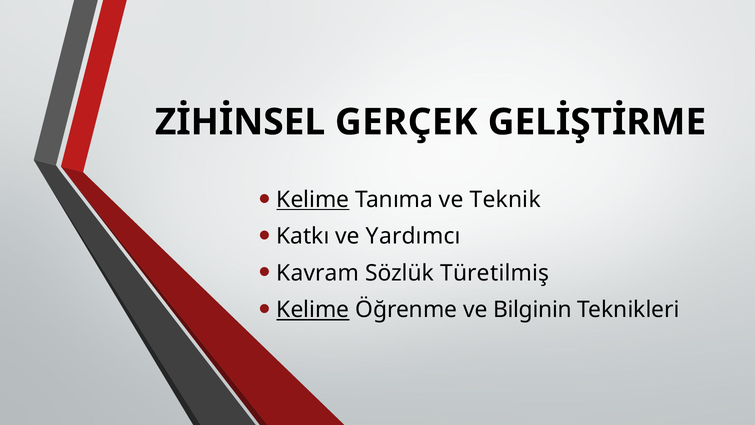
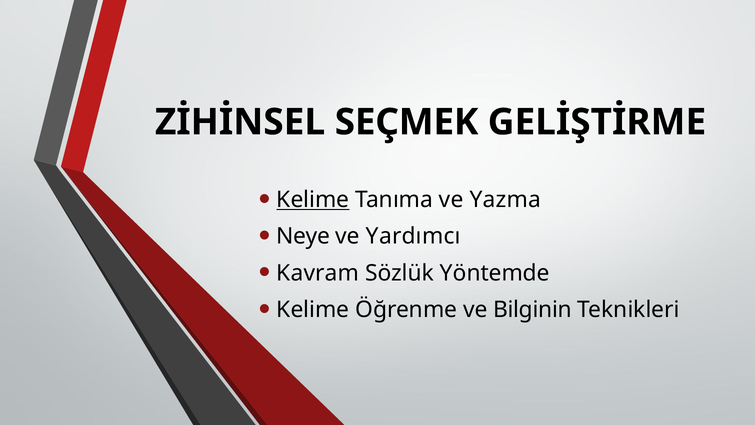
GERÇEK: GERÇEK -> SEÇMEK
Teknik: Teknik -> Yazma
Katkı: Katkı -> Neye
Türetilmiş: Türetilmiş -> Yöntemde
Kelime at (313, 310) underline: present -> none
